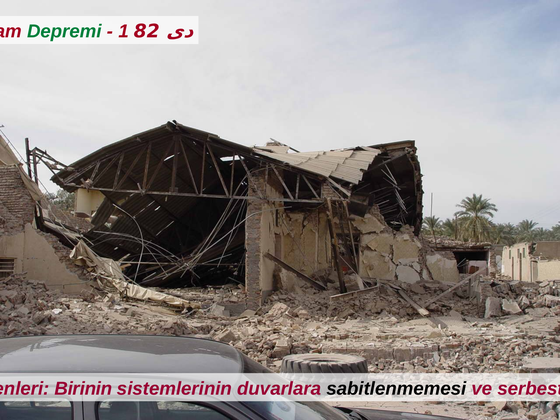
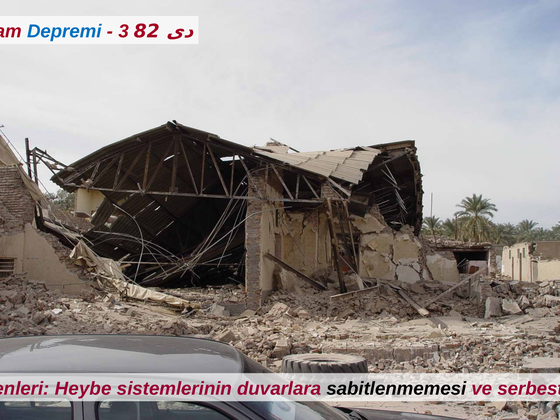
Depremi colour: green -> blue
1: 1 -> 3
Birinin: Birinin -> Heybe
